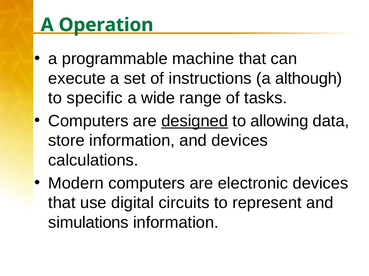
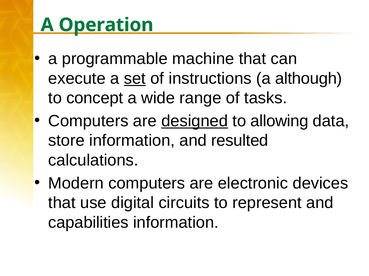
set underline: none -> present
specific: specific -> concept
and devices: devices -> resulted
simulations: simulations -> capabilities
